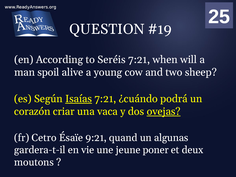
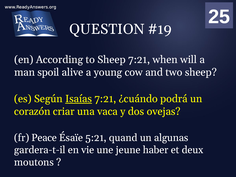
to Seréis: Seréis -> Sheep
ovejas underline: present -> none
Cetro: Cetro -> Peace
9:21: 9:21 -> 5:21
poner: poner -> haber
